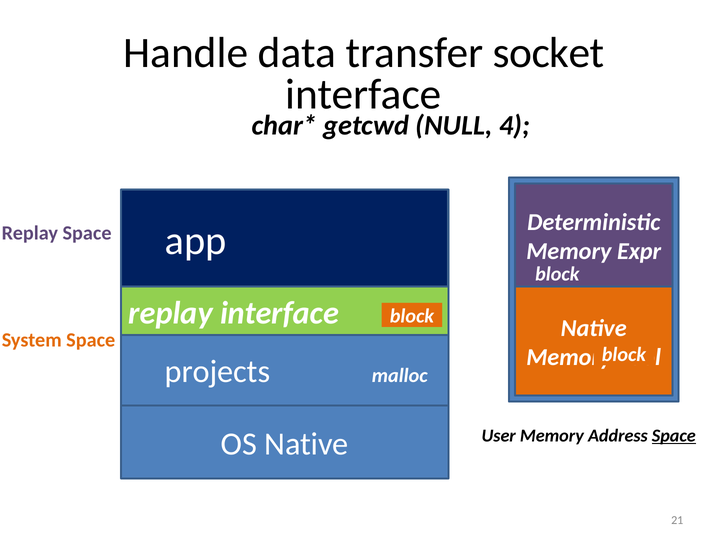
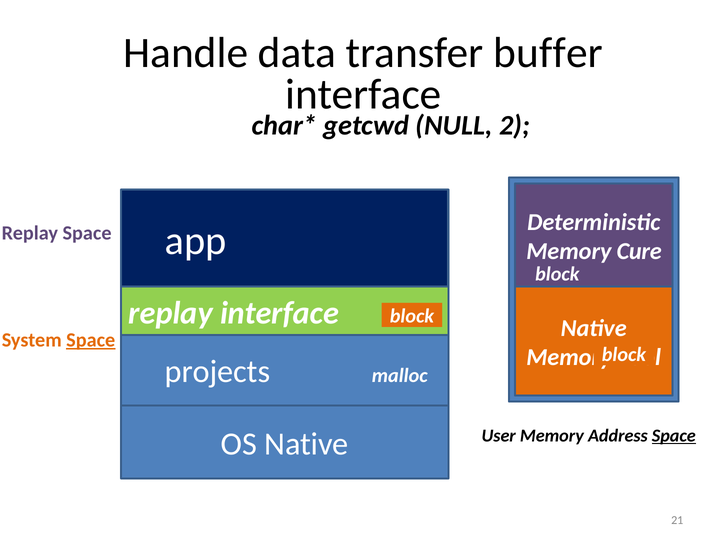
socket: socket -> buffer
4: 4 -> 2
Expr: Expr -> Cure
Space at (91, 340) underline: none -> present
